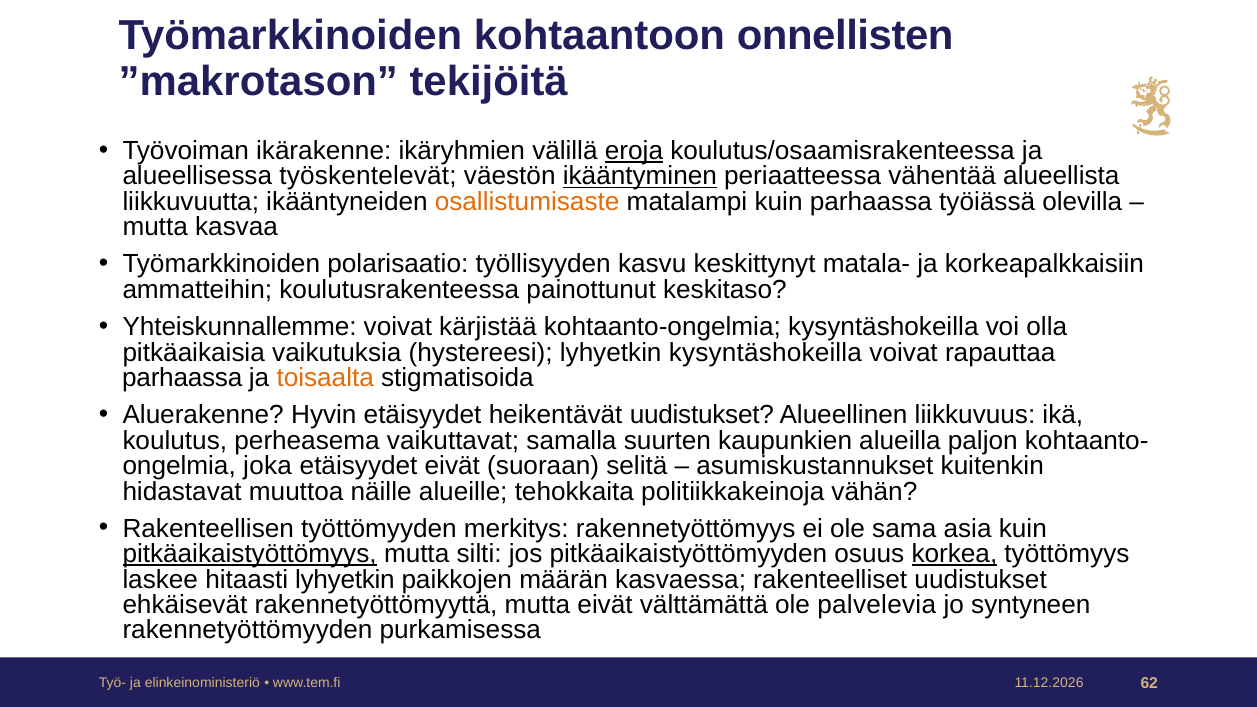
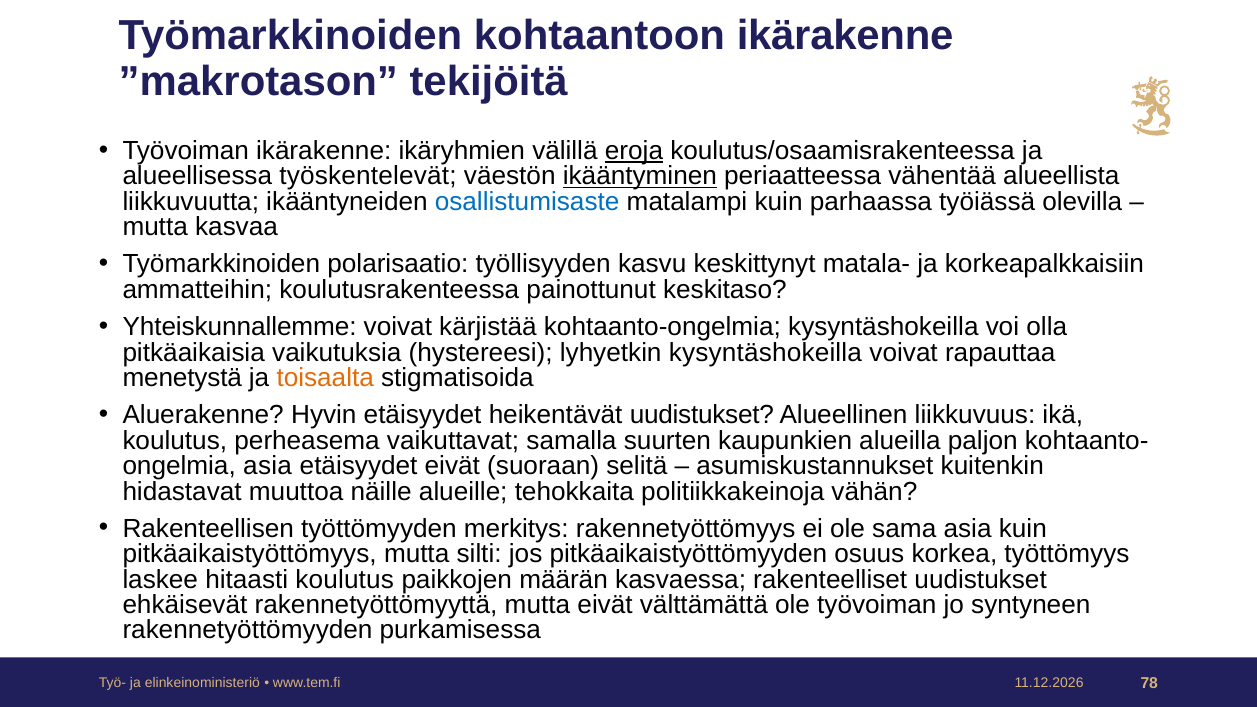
kohtaantoon onnellisten: onnellisten -> ikärakenne
osallistumisaste colour: orange -> blue
parhaassa at (182, 378): parhaassa -> menetystä
joka at (268, 466): joka -> asia
pitkäaikaistyöttömyys underline: present -> none
korkea underline: present -> none
hitaasti lyhyetkin: lyhyetkin -> koulutus
ole palvelevia: palvelevia -> työvoiman
62: 62 -> 78
